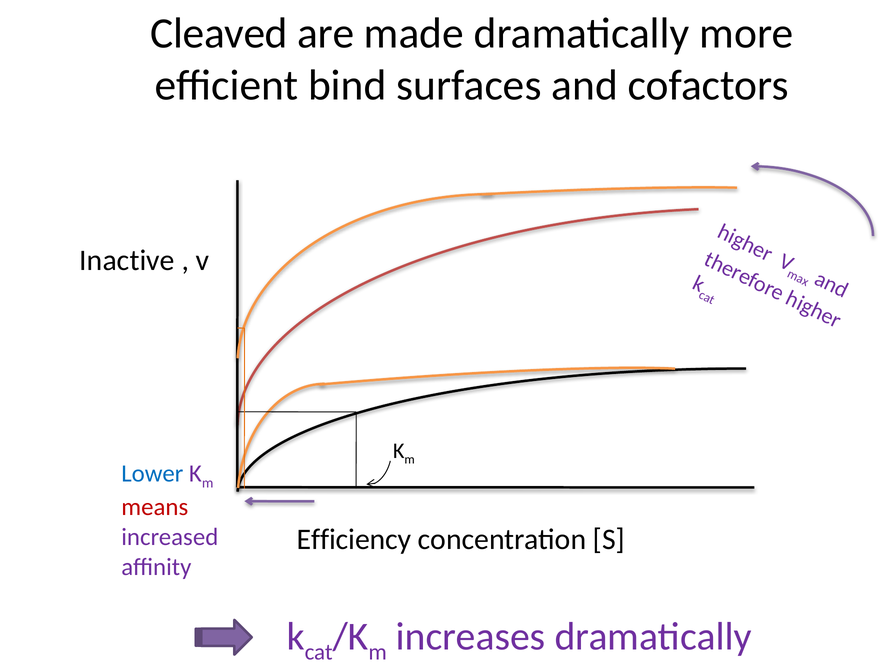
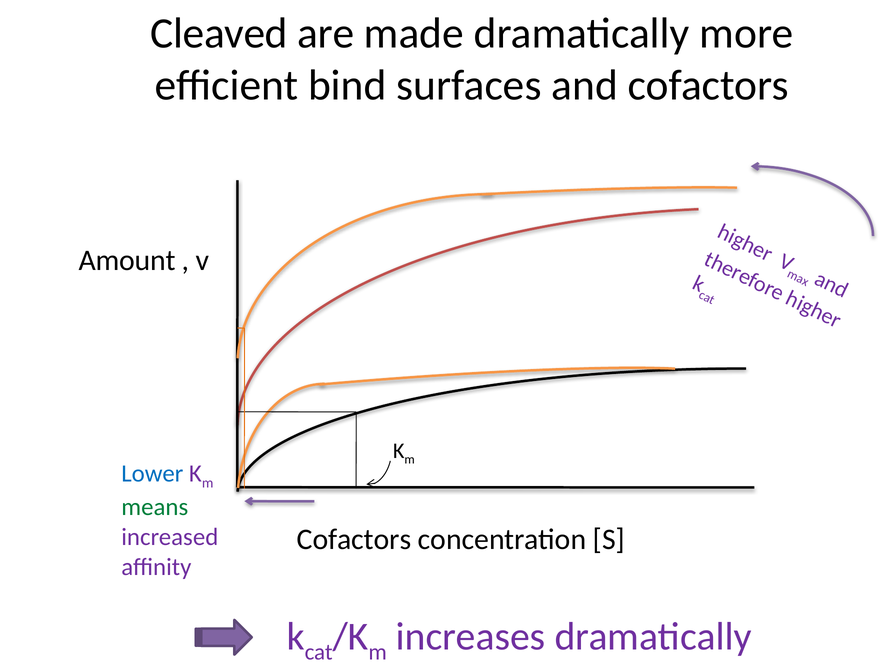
Inactive: Inactive -> Amount
means colour: red -> green
Efficiency at (354, 540): Efficiency -> Cofactors
